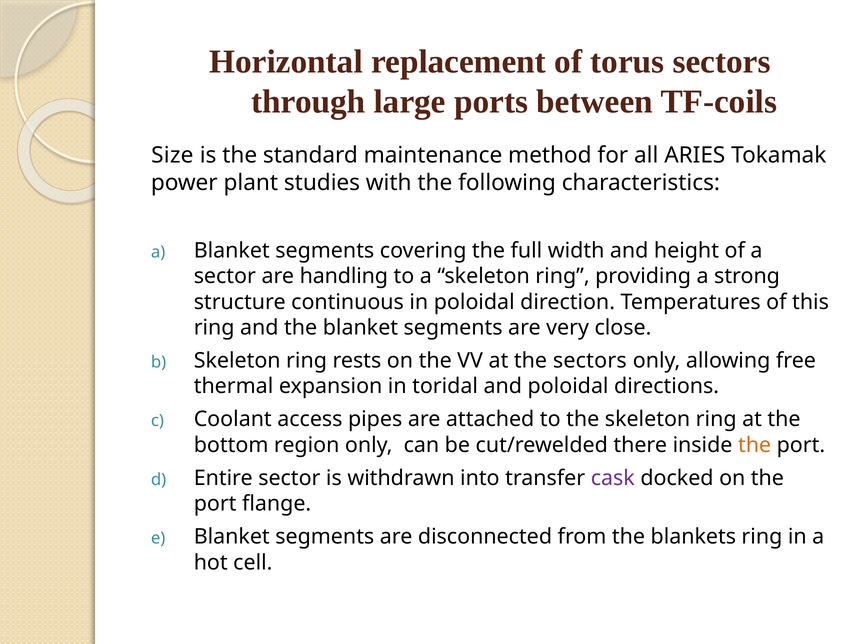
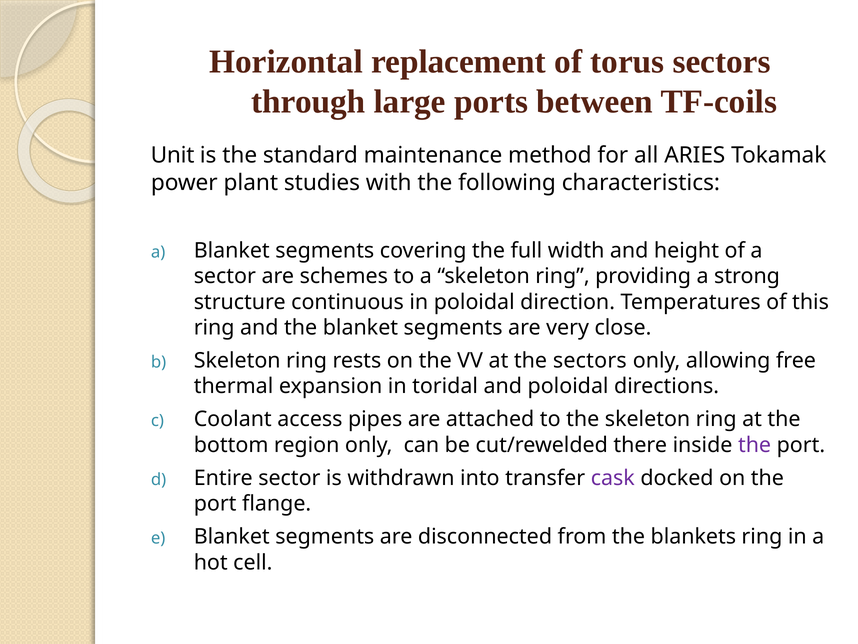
Size: Size -> Unit
handling: handling -> schemes
the at (755, 445) colour: orange -> purple
